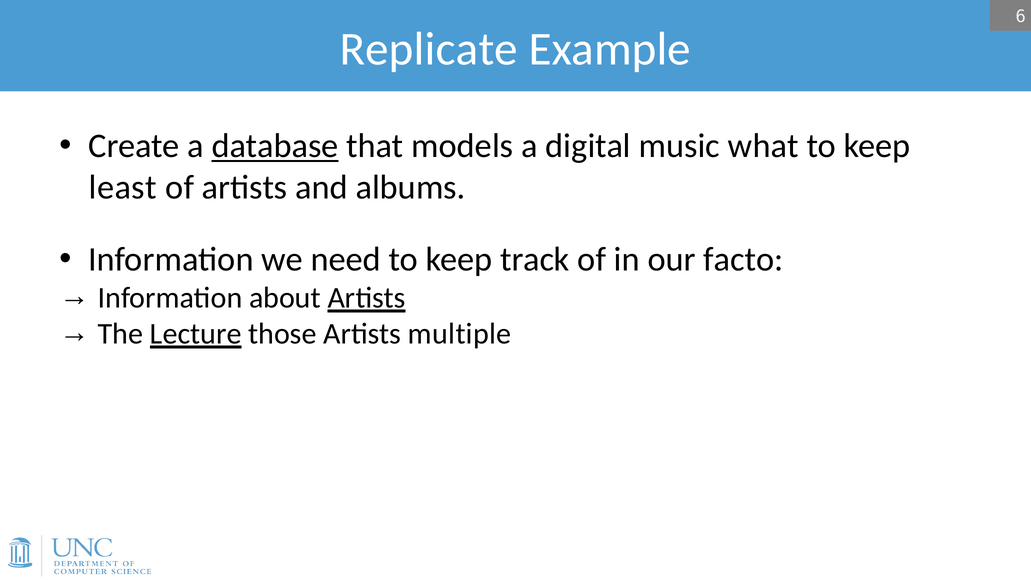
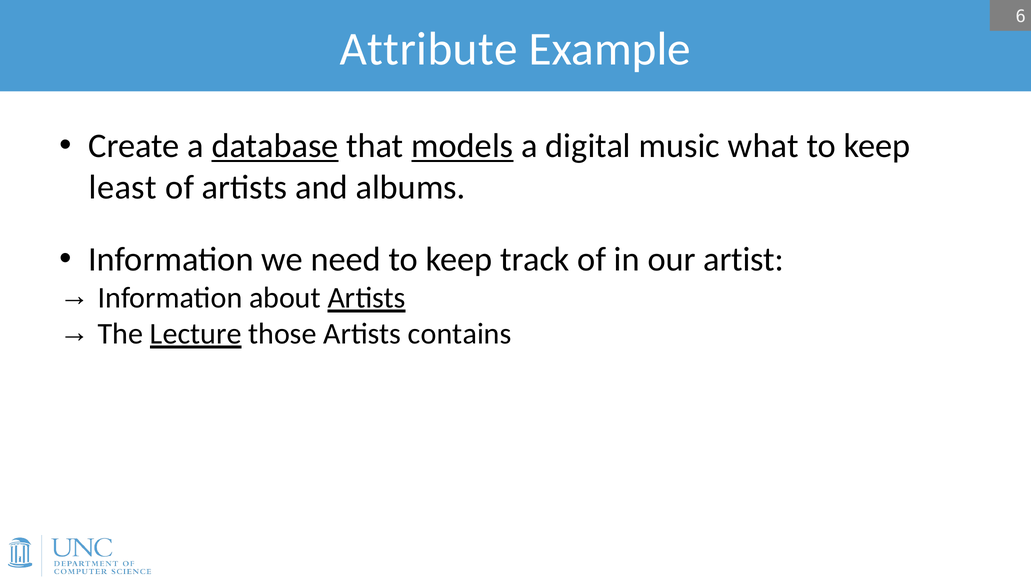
Replicate: Replicate -> Attribute
models underline: none -> present
facto: facto -> artist
multiple: multiple -> contains
